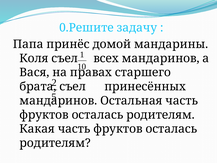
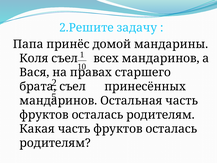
0.Решите: 0.Решите -> 2.Решите
